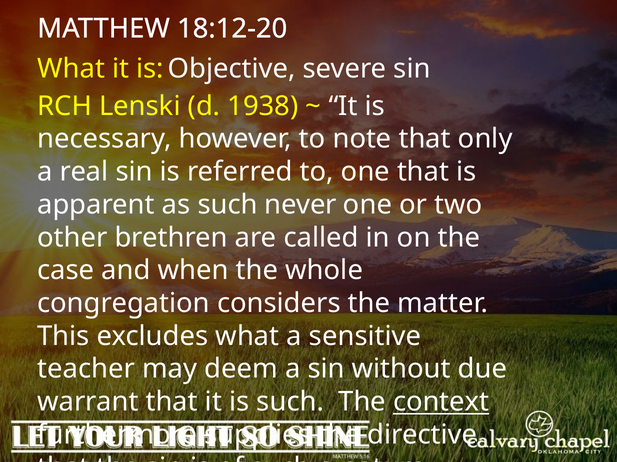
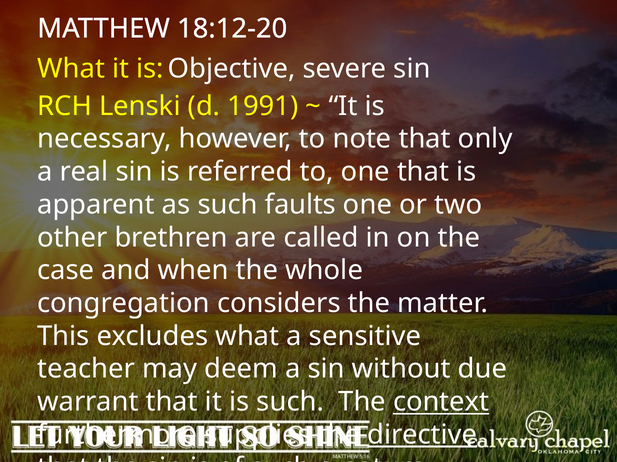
1938: 1938 -> 1991
never: never -> faults
directive underline: none -> present
